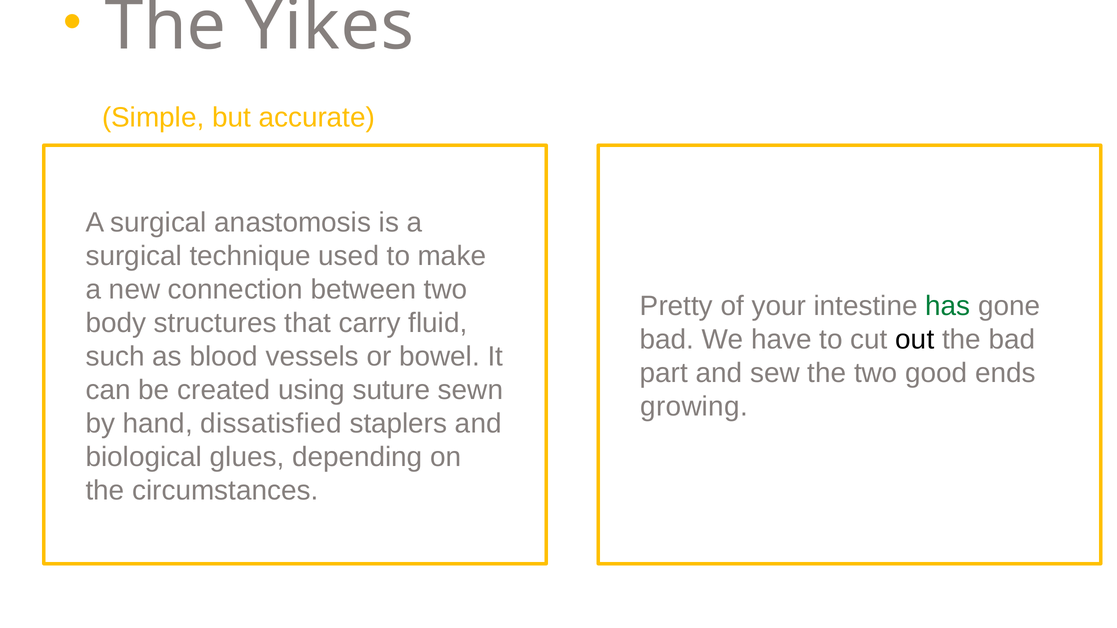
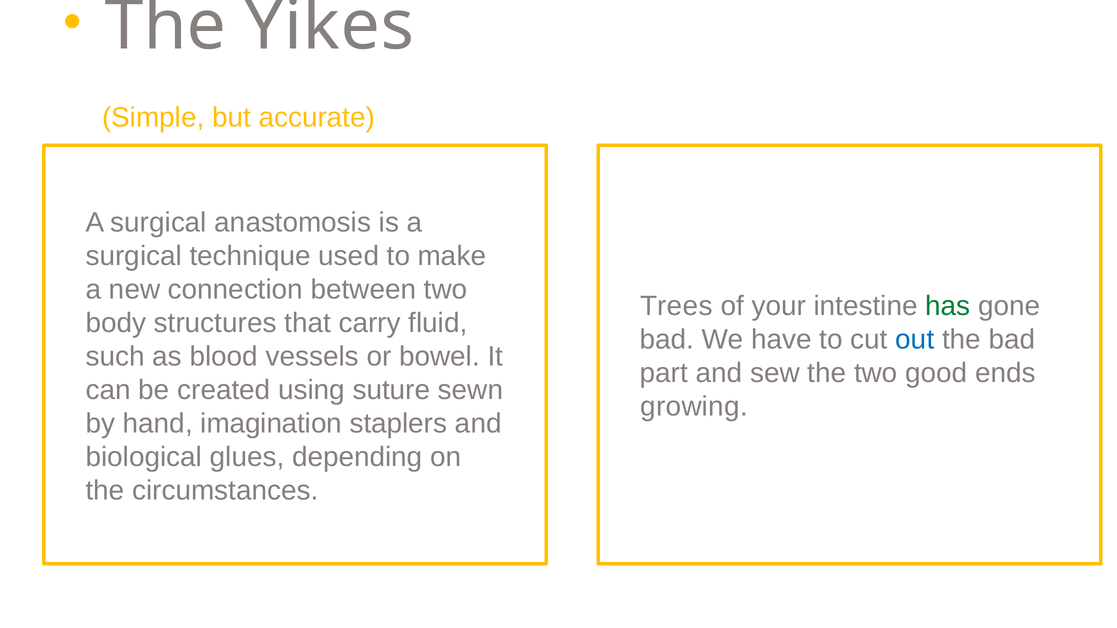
Pretty: Pretty -> Trees
out colour: black -> blue
dissatisfied: dissatisfied -> imagination
